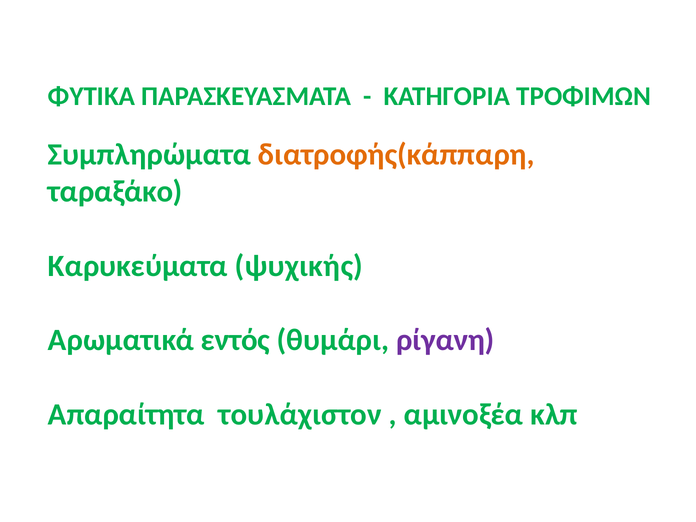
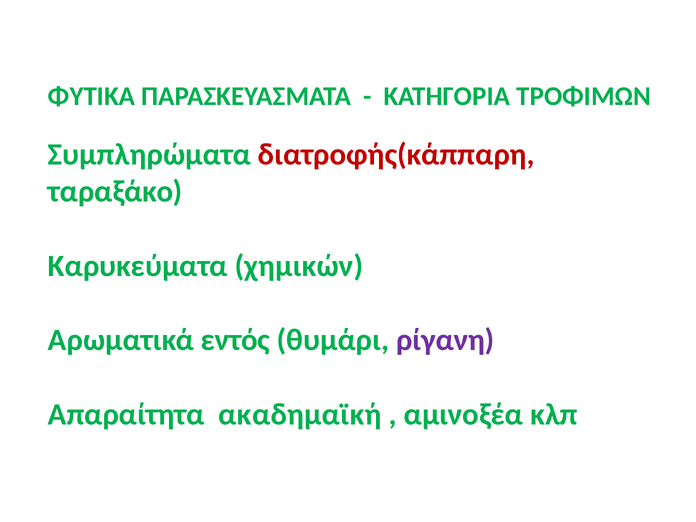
διατροφής(κάππαρη colour: orange -> red
ψυχικής: ψυχικής -> χημικών
τουλάχιστον: τουλάχιστον -> ακαδημαϊκή
